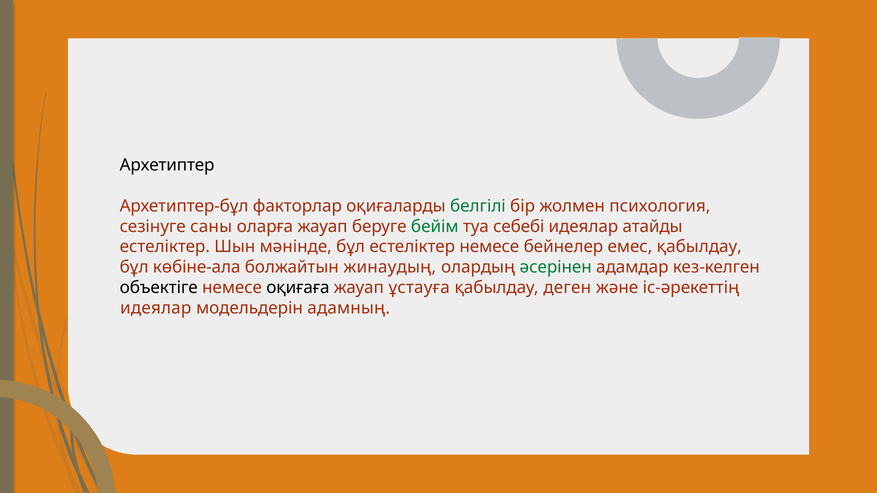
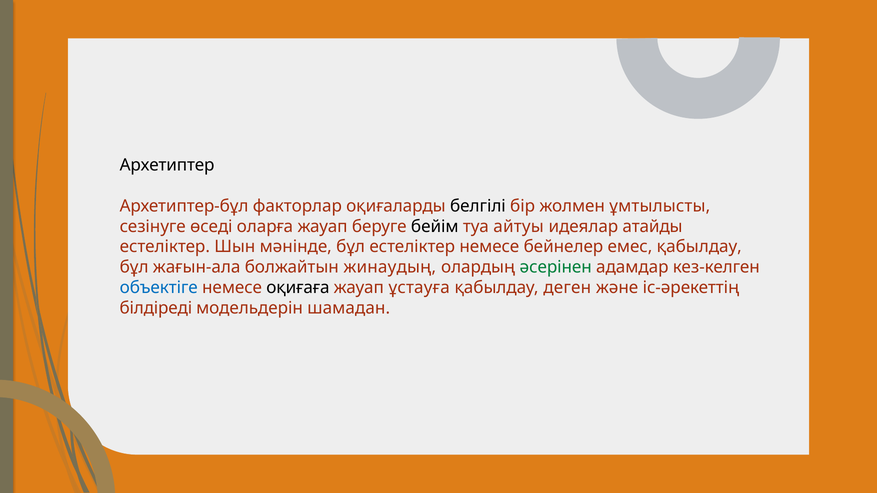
белгілі colour: green -> black
психология: психология -> ұмтылысты
саны: саны -> өседі
бейім colour: green -> black
себебі: себебі -> айтуы
көбіне-ала: көбіне-ала -> жағын-ала
объектіге colour: black -> blue
идеялар at (156, 308): идеялар -> білдіреді
адамның: адамның -> шамадан
